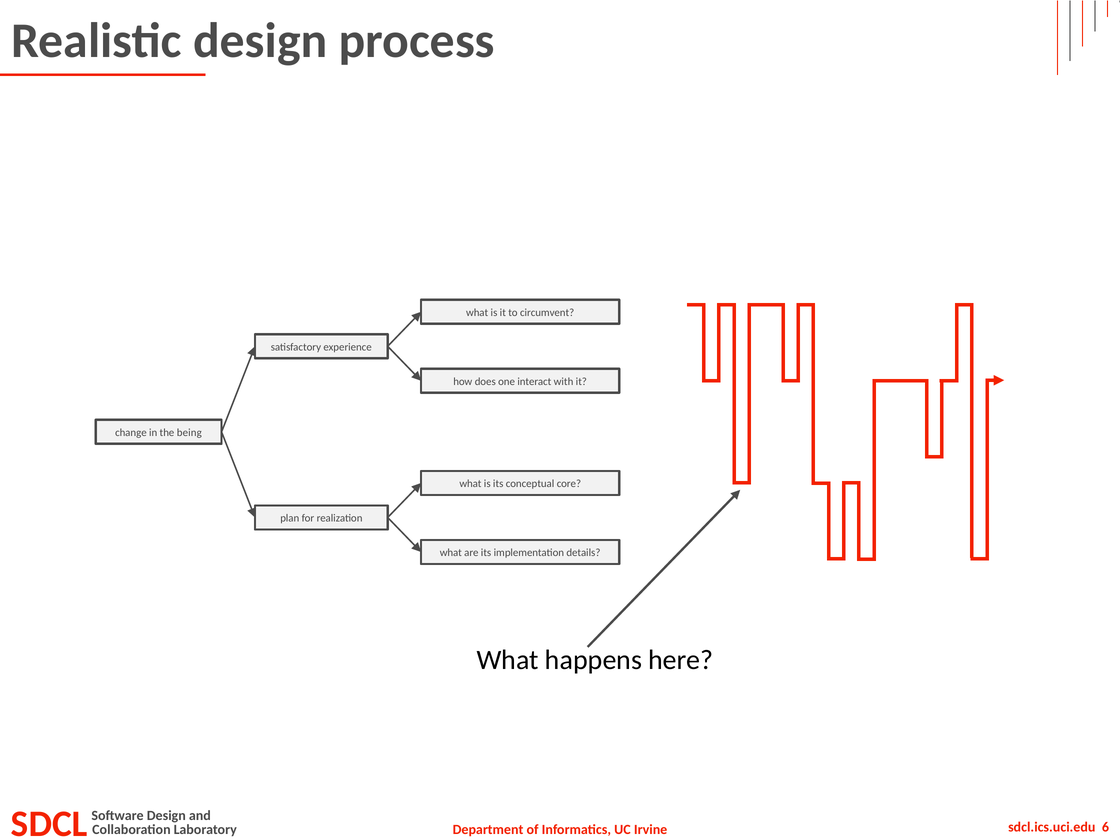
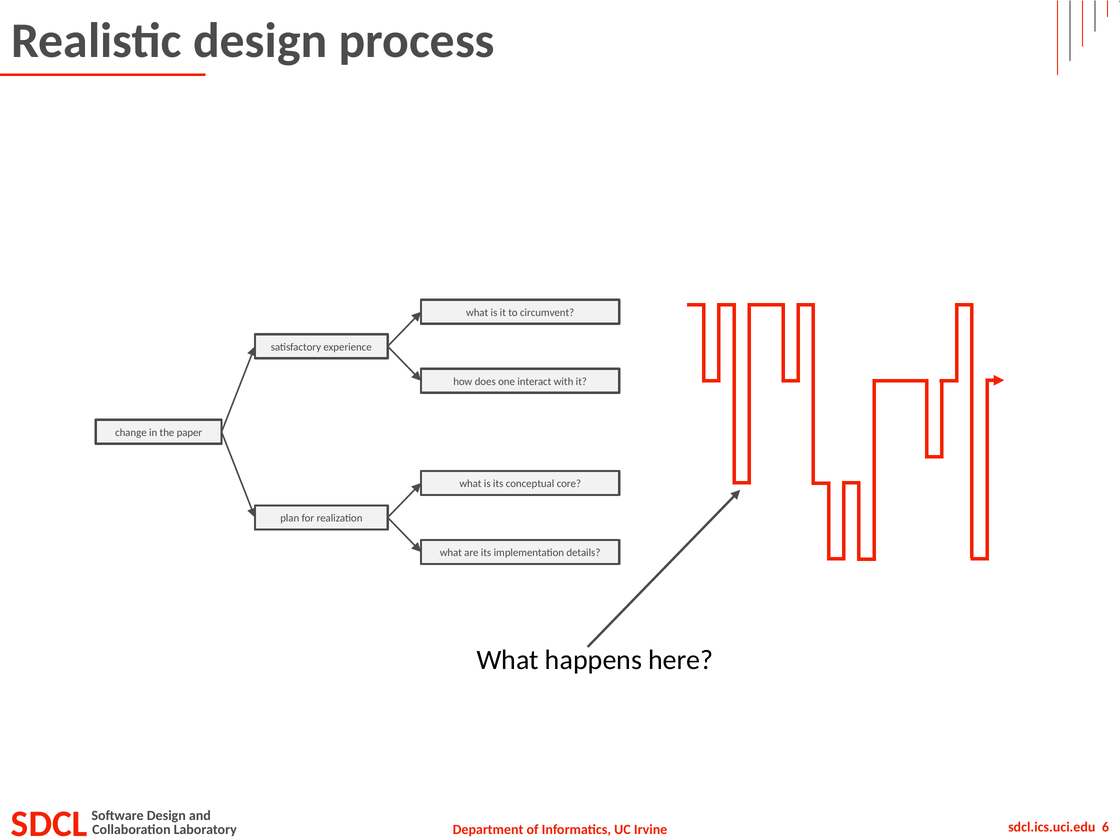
being: being -> paper
